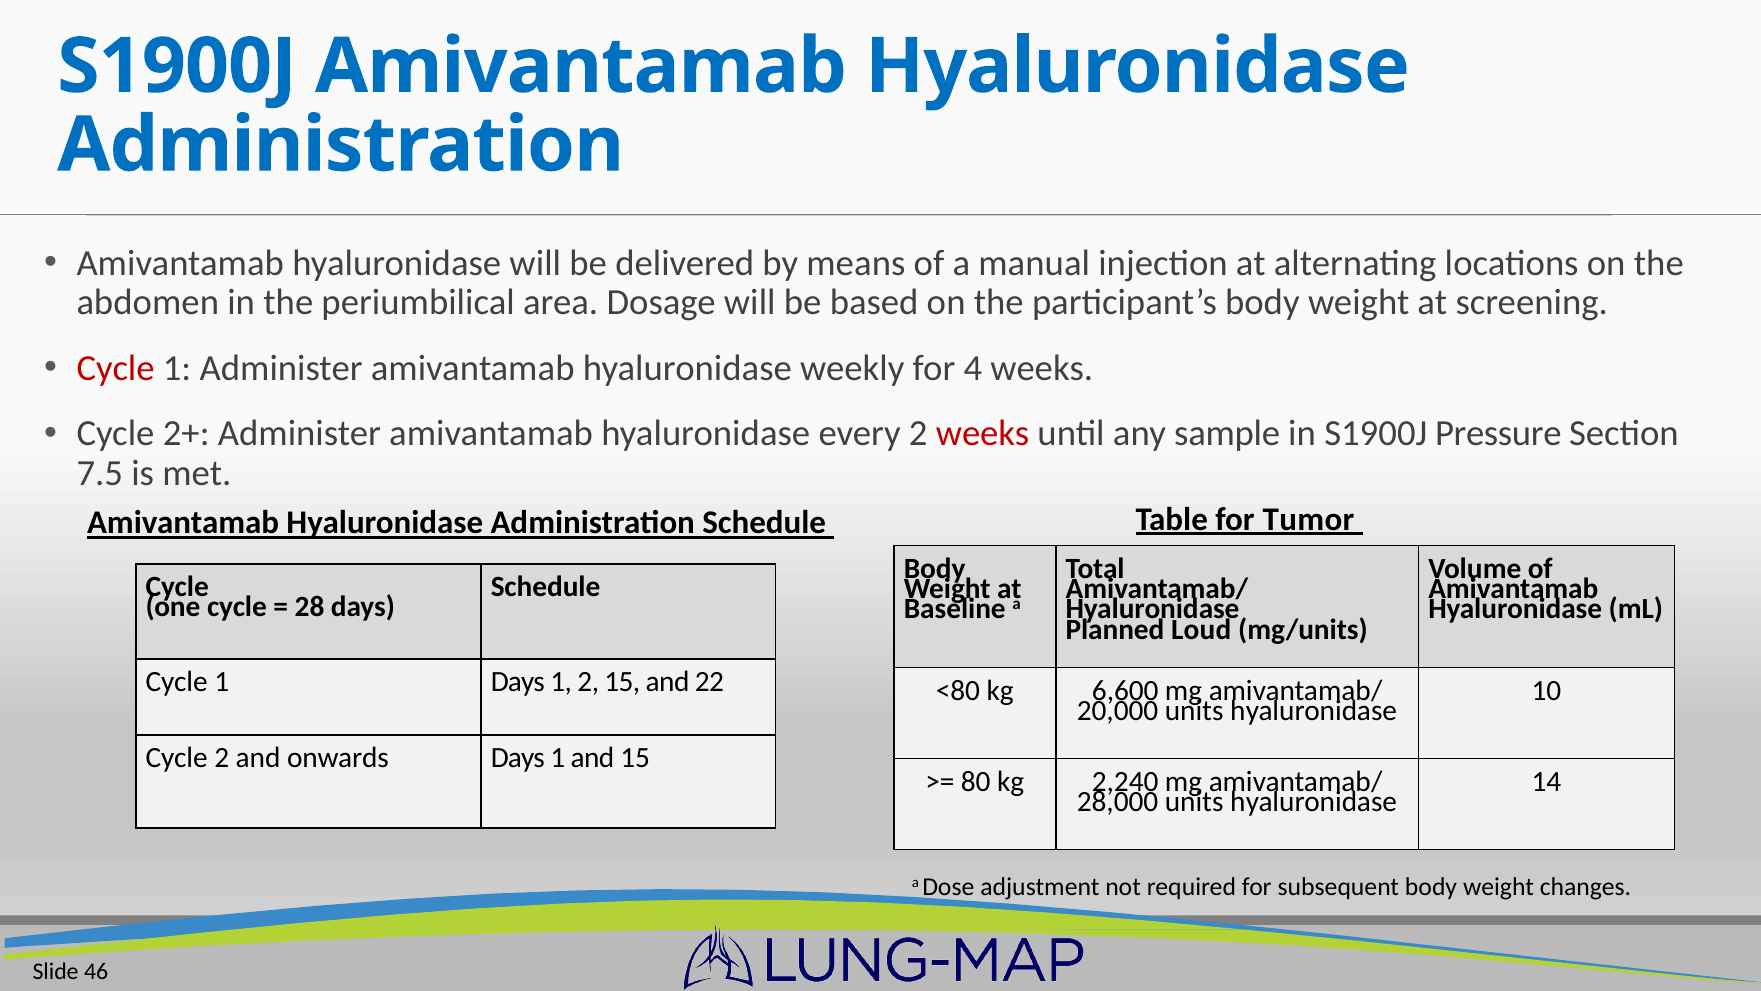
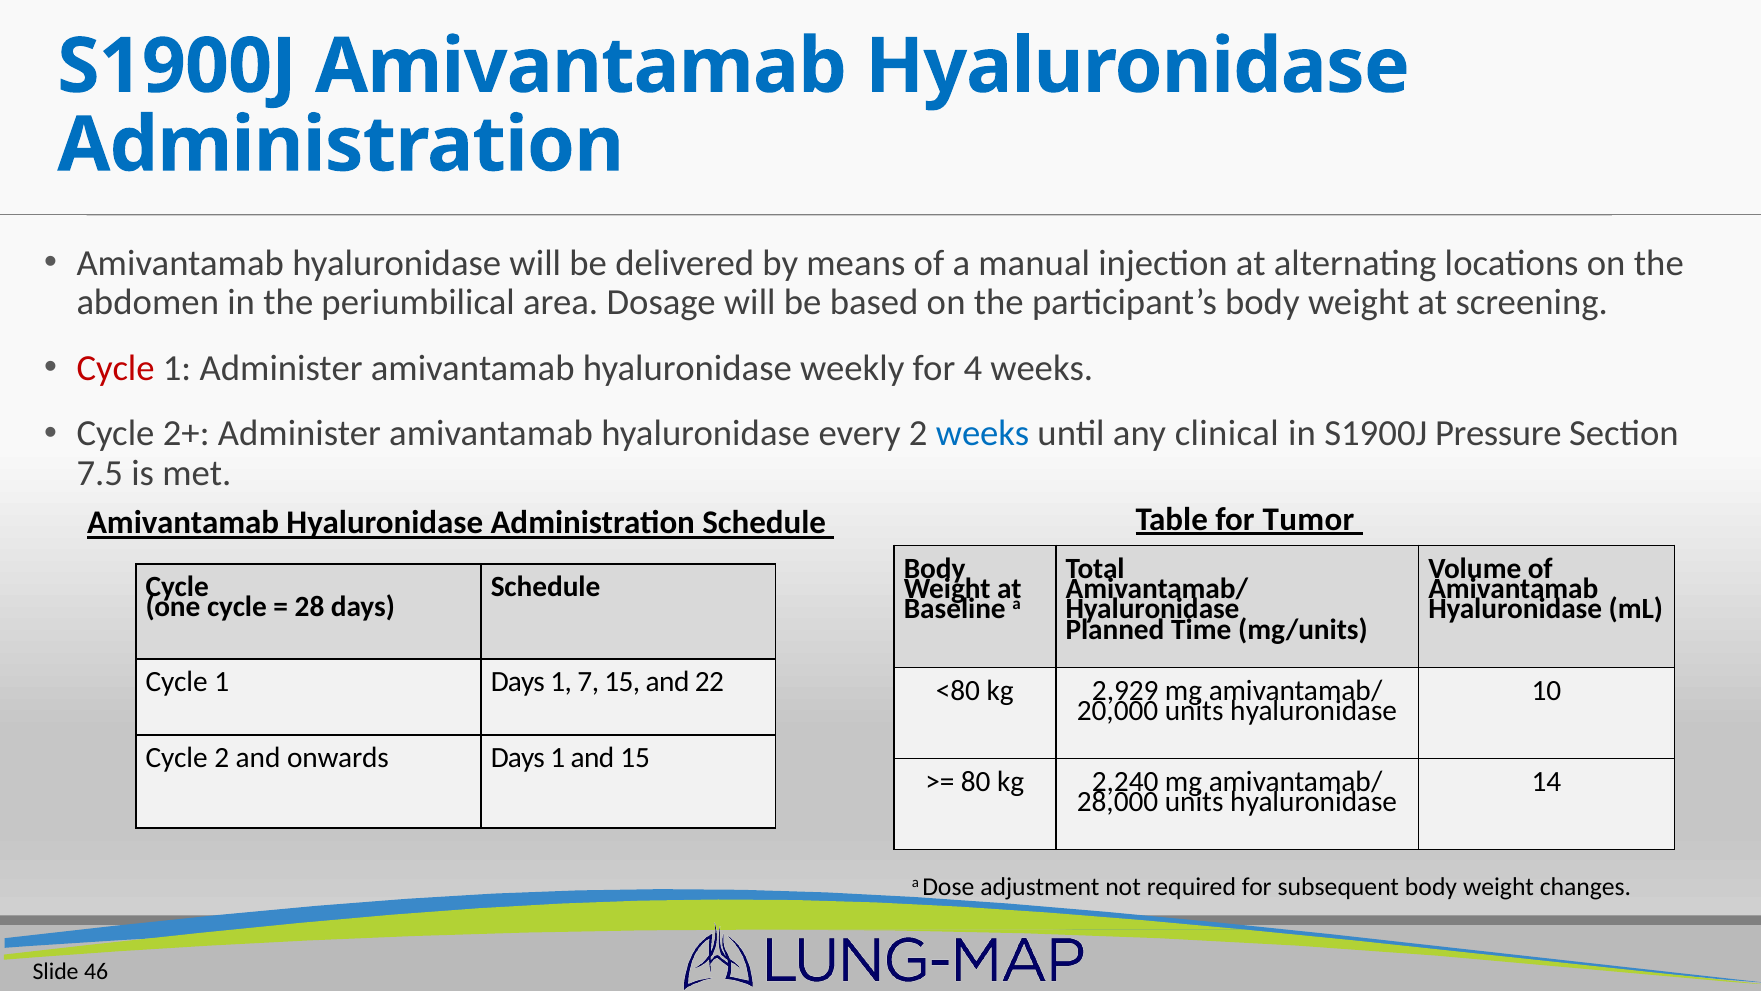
weeks at (983, 433) colour: red -> blue
sample: sample -> clinical
Loud: Loud -> Time
1 2: 2 -> 7
6,600: 6,600 -> 2,929
